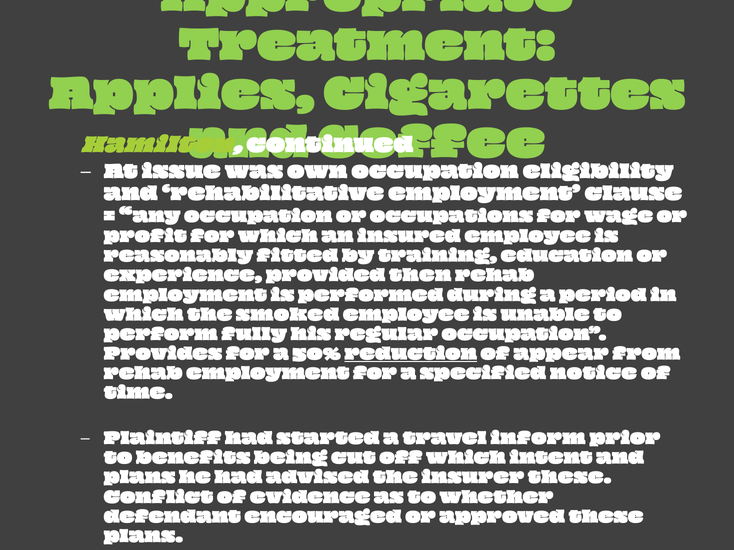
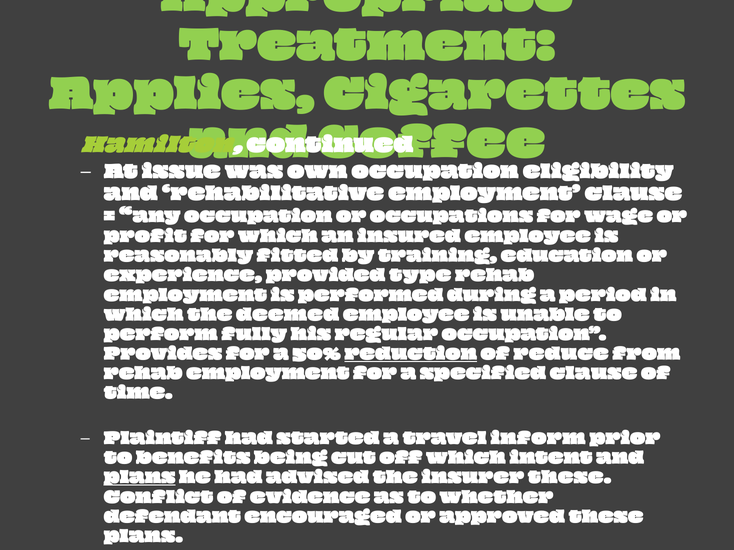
then: then -> type
smoked: smoked -> deemed
appear: appear -> reduce
specified notice: notice -> clause
plans at (140, 479) underline: none -> present
